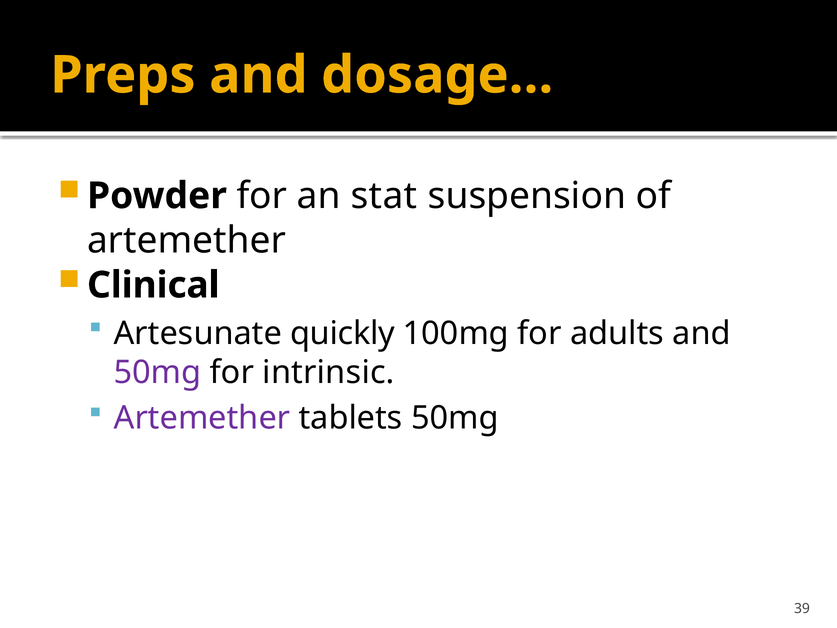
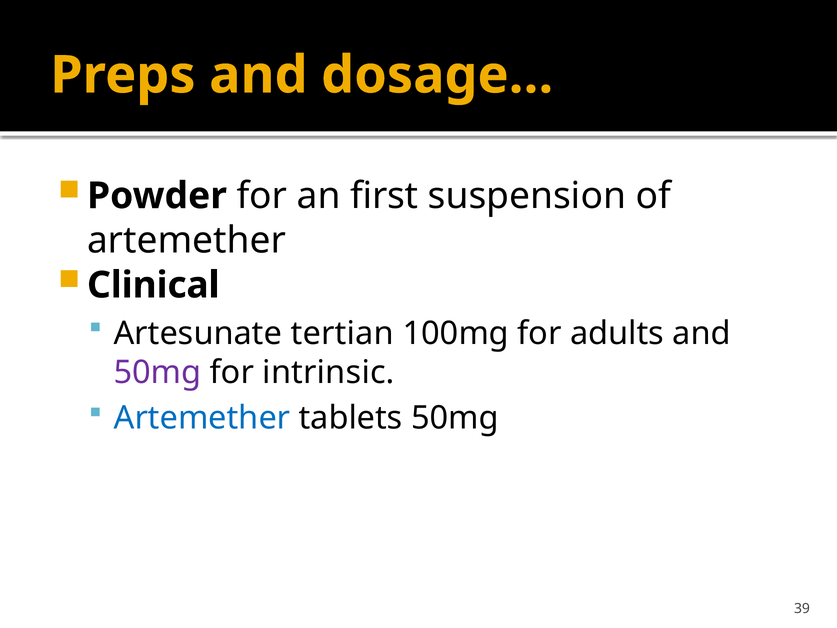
stat: stat -> first
quickly: quickly -> tertian
Artemether at (202, 418) colour: purple -> blue
